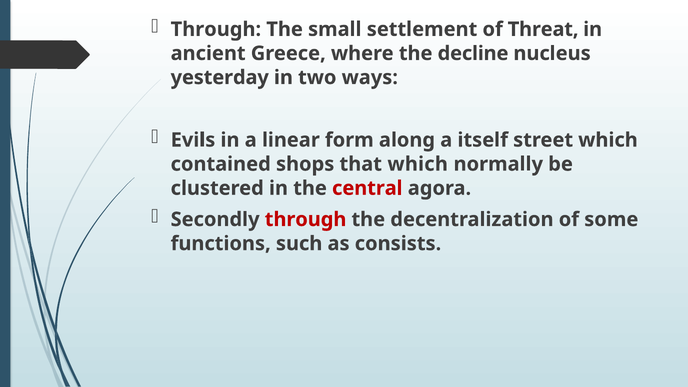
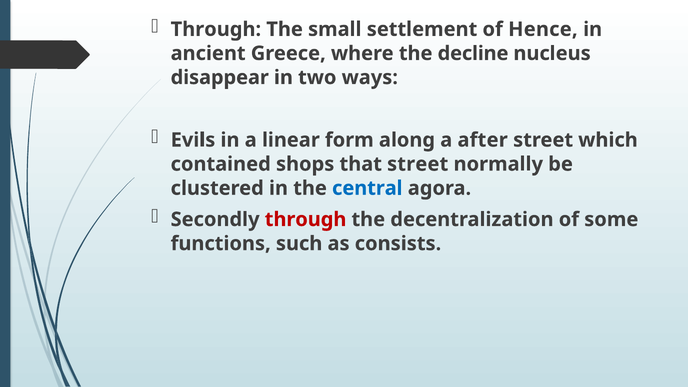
Threat: Threat -> Hence
yesterday: yesterday -> disappear
itself: itself -> after
that which: which -> street
central colour: red -> blue
